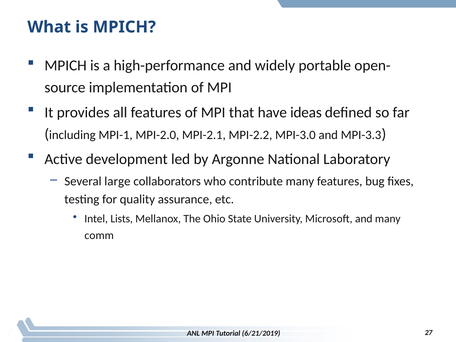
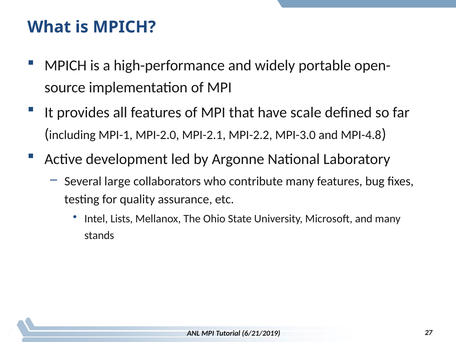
ideas: ideas -> scale
MPI-3.3: MPI-3.3 -> MPI-4.8
comm: comm -> stands
